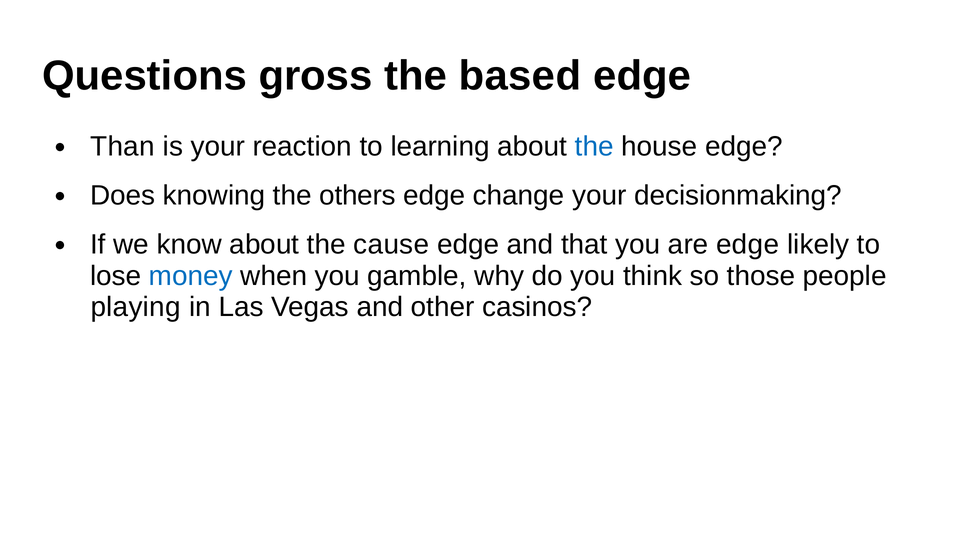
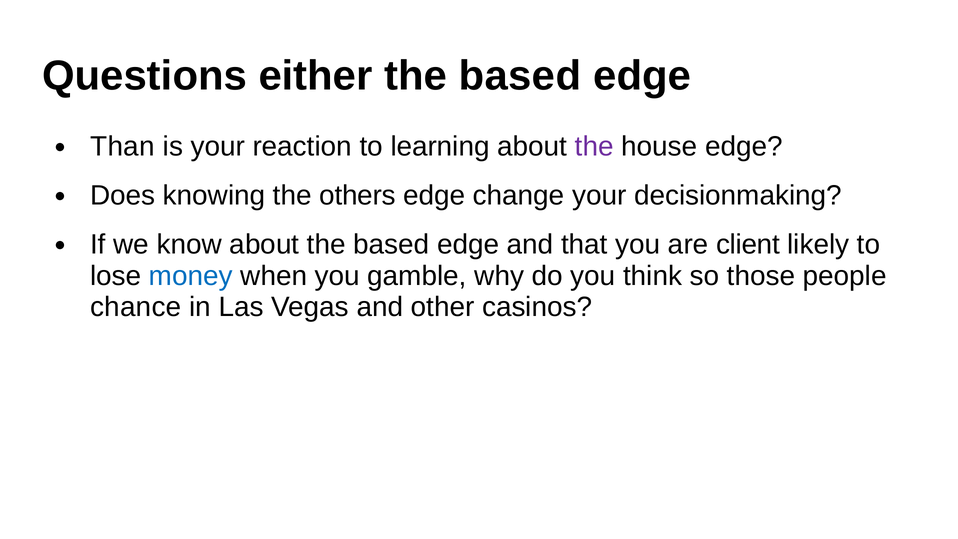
gross: gross -> either
the at (594, 146) colour: blue -> purple
about the cause: cause -> based
are edge: edge -> client
playing: playing -> chance
